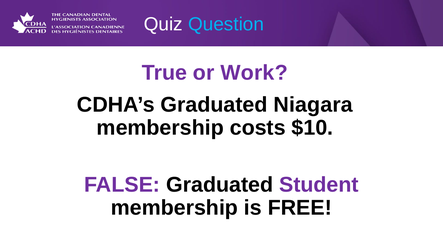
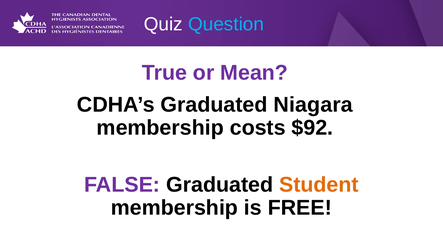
Work: Work -> Mean
$10: $10 -> $92
Student colour: purple -> orange
